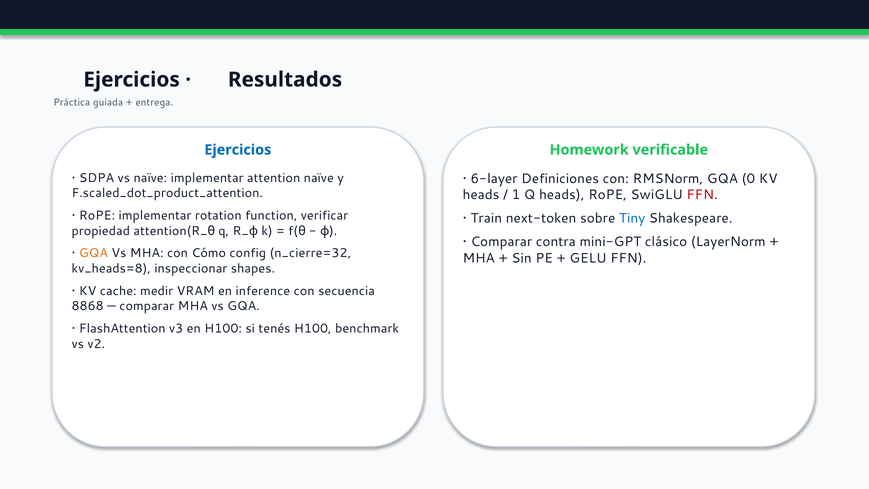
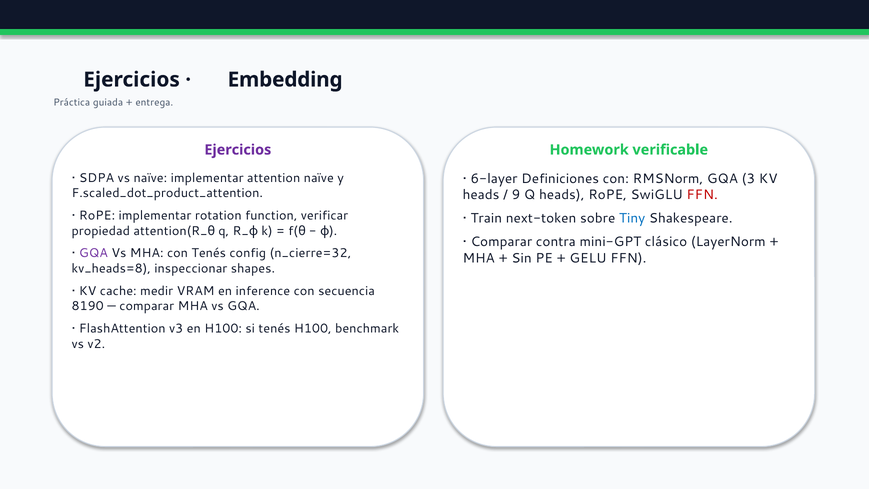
Resultados: Resultados -> Embedding
Ejercicios at (238, 150) colour: blue -> purple
0: 0 -> 3
1: 1 -> 9
GQA at (93, 253) colour: orange -> purple
con Cómo: Cómo -> Tenés
8868: 8868 -> 8190
